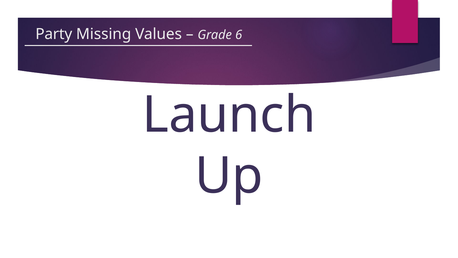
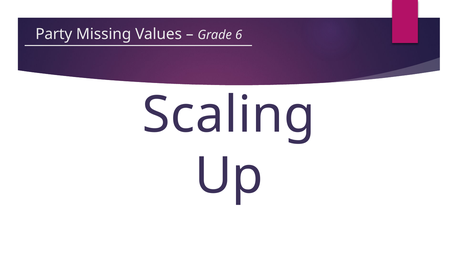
Launch: Launch -> Scaling
